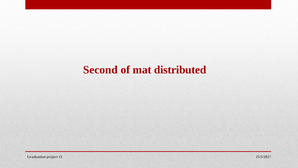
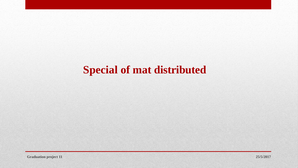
Second: Second -> Special
